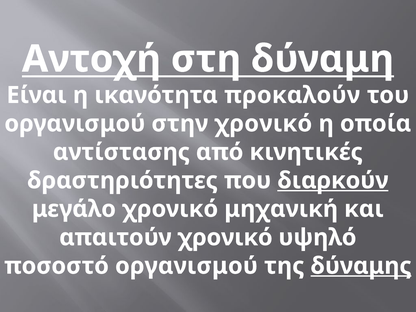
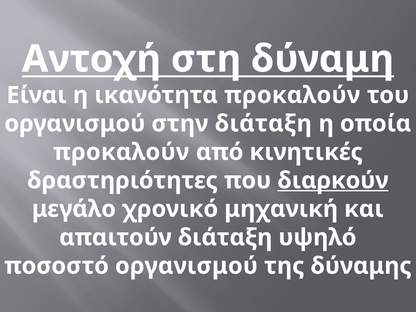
στην χρονικό: χρονικό -> διάταξη
αντίστασης at (121, 152): αντίστασης -> προκαλούν
απαιτούν χρονικό: χρονικό -> διάταξη
δύναμης underline: present -> none
